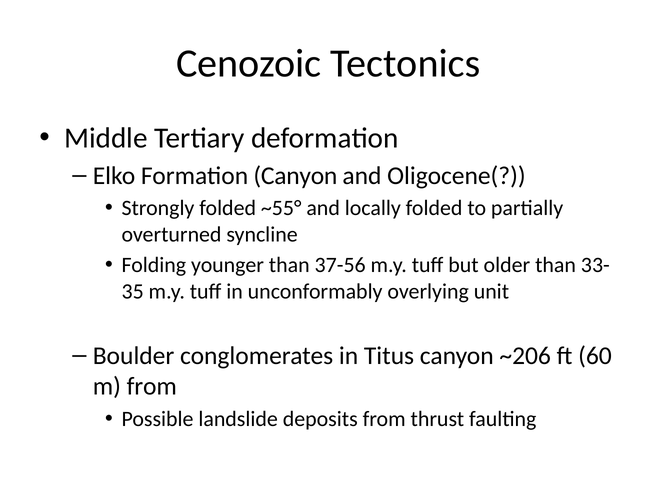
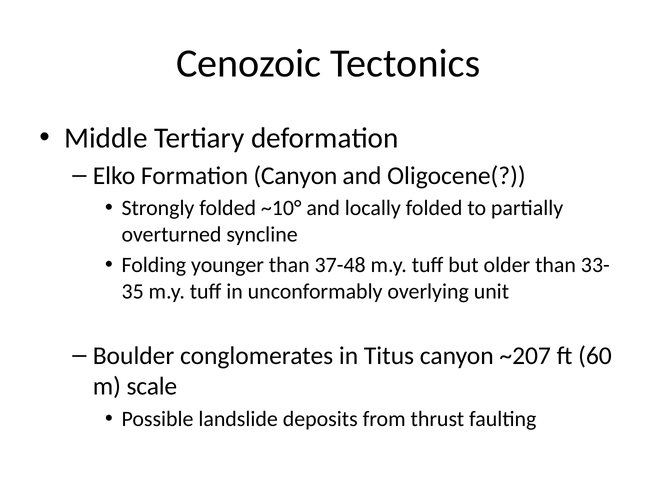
~55°: ~55° -> ~10°
37-56: 37-56 -> 37-48
~206: ~206 -> ~207
m from: from -> scale
